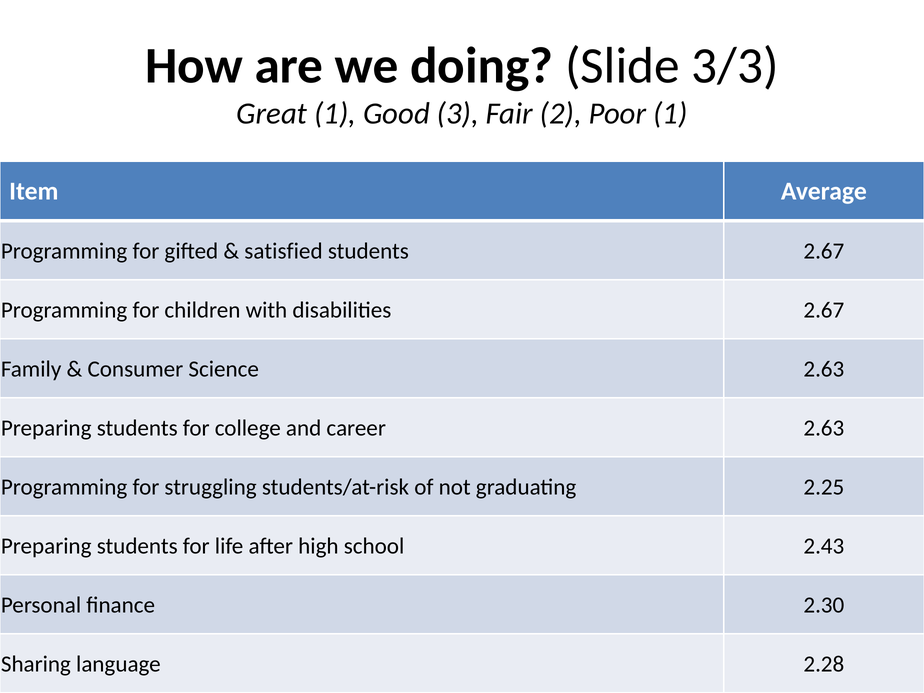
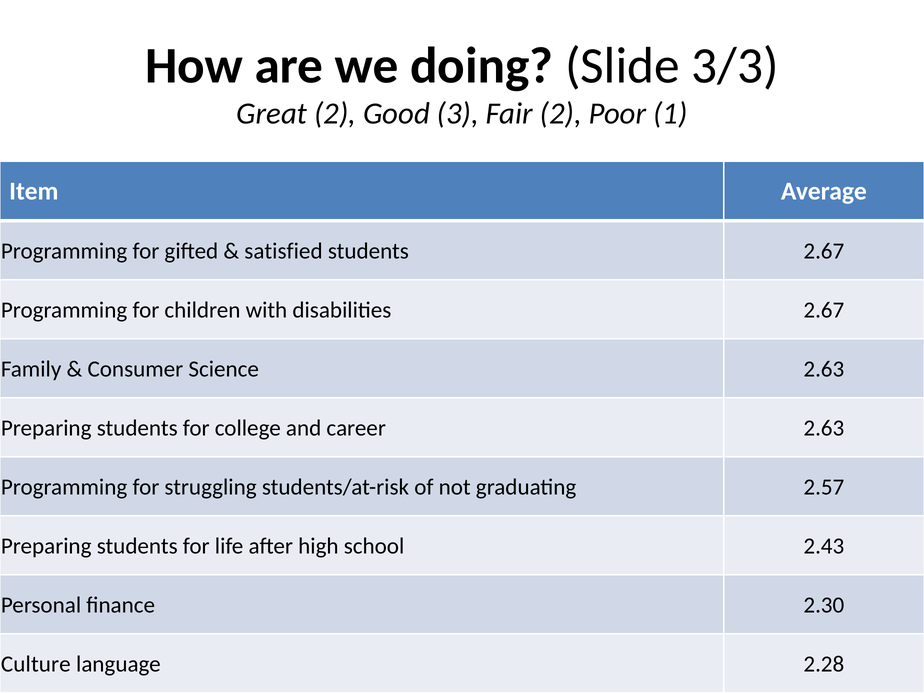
Great 1: 1 -> 2
2.25: 2.25 -> 2.57
Sharing: Sharing -> Culture
